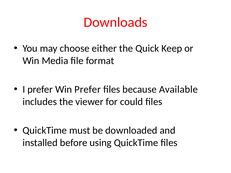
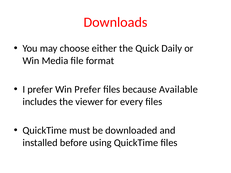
Keep: Keep -> Daily
could: could -> every
